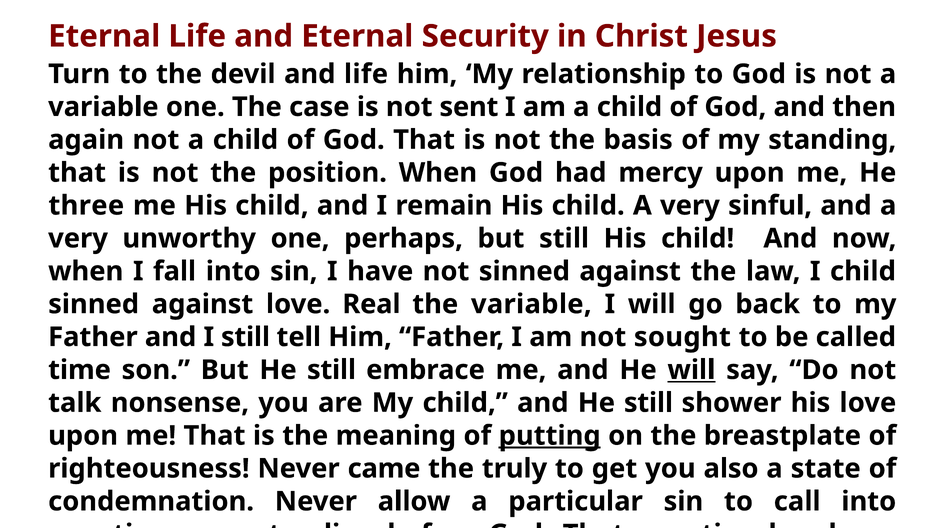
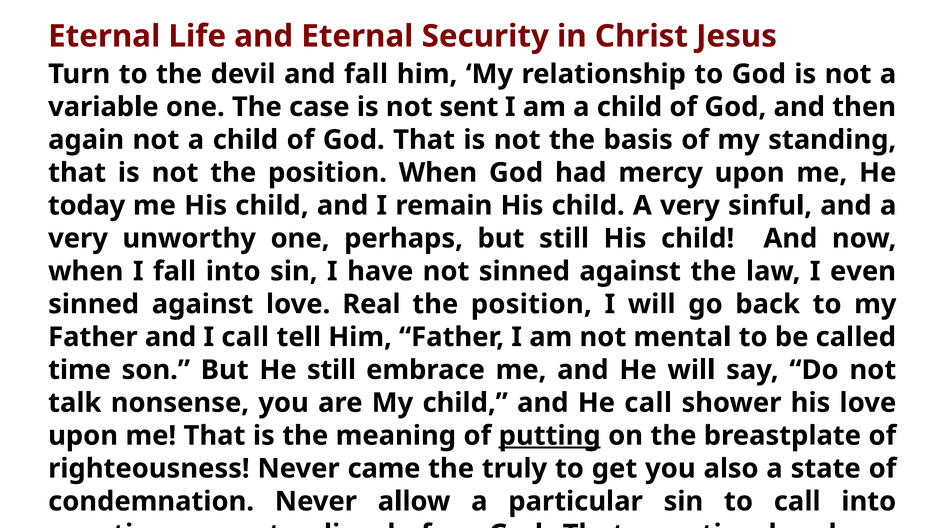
and life: life -> fall
three: three -> today
I child: child -> even
variable at (531, 304): variable -> position
I still: still -> call
sought: sought -> mental
will at (691, 370) underline: present -> none
and He still: still -> call
